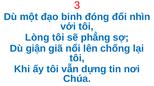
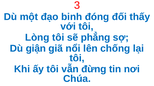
nhìn: nhìn -> thấy
dựng: dựng -> đừng
